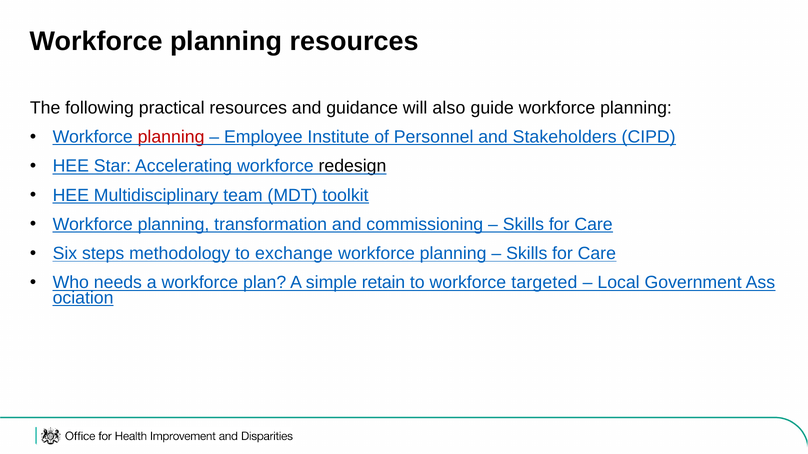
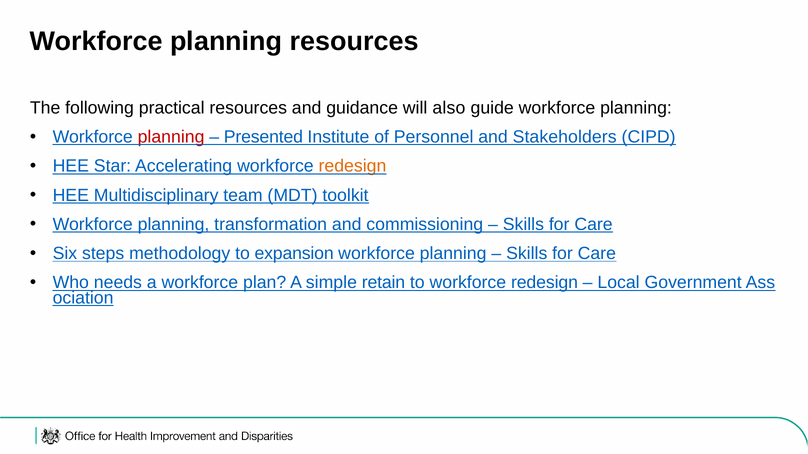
Employee: Employee -> Presented
redesign at (352, 166) colour: black -> orange
exchange: exchange -> expansion
to workforce targeted: targeted -> redesign
